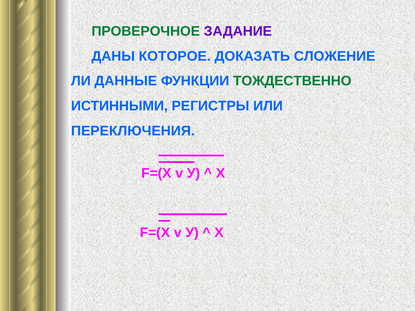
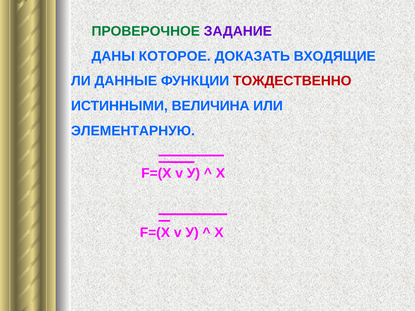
СЛОЖЕНИЕ: СЛОЖЕНИЕ -> ВХОДЯЩИЕ
ТОЖДЕСТВЕННО colour: green -> red
РЕГИСТРЫ: РЕГИСТРЫ -> ВЕЛИЧИНА
ПЕРЕКЛЮЧЕНИЯ: ПЕРЕКЛЮЧЕНИЯ -> ЭЛЕМЕНТАРНУЮ
